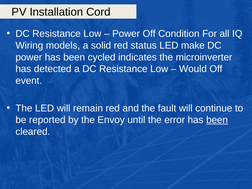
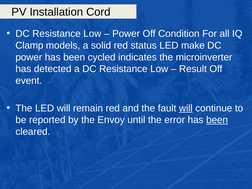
Wiring: Wiring -> Clamp
Would: Would -> Result
will at (186, 108) underline: none -> present
